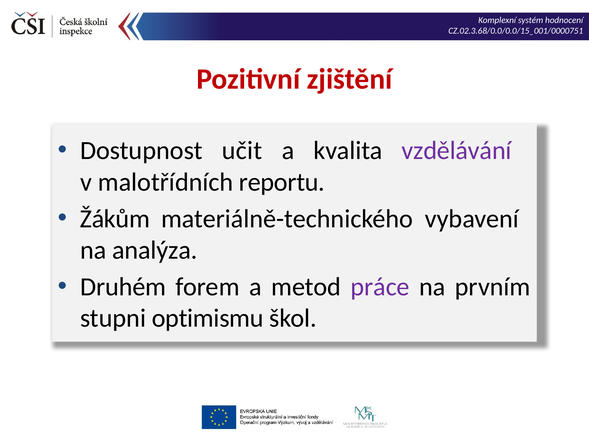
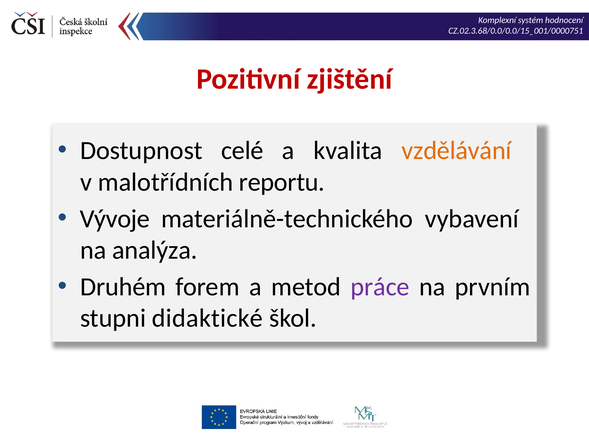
učit: učit -> celé
vzdělávání colour: purple -> orange
Žákům: Žákům -> Vývoje
optimismu: optimismu -> didaktické
